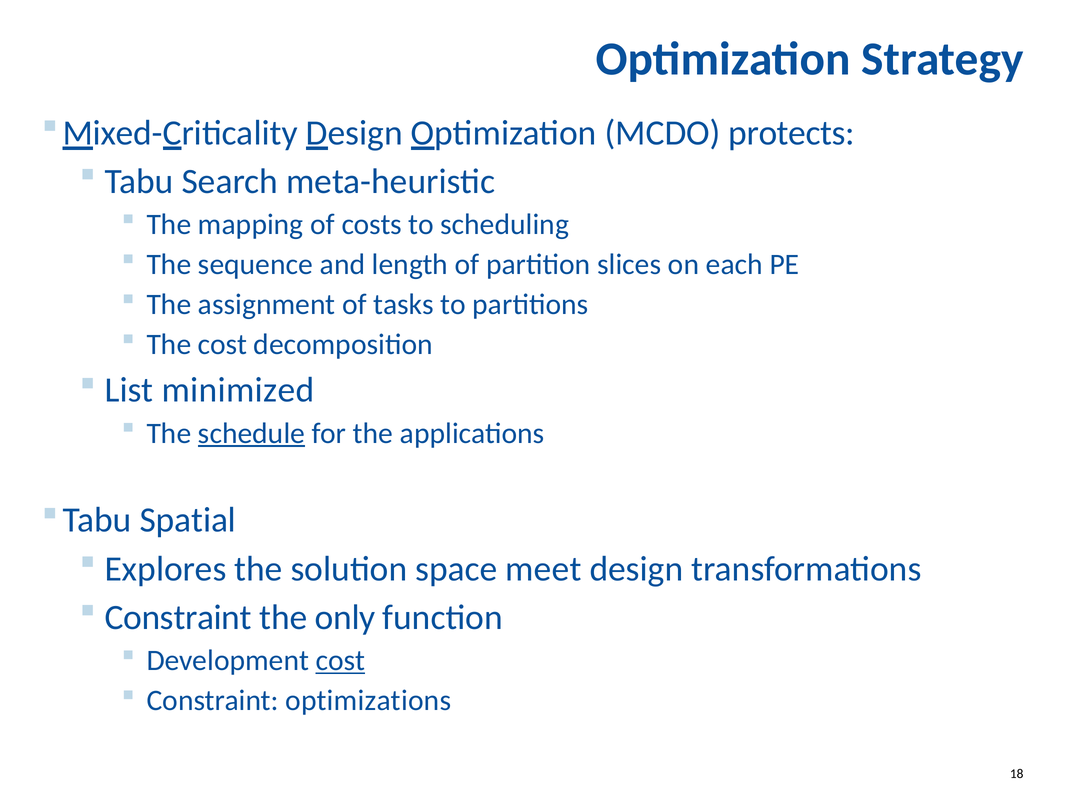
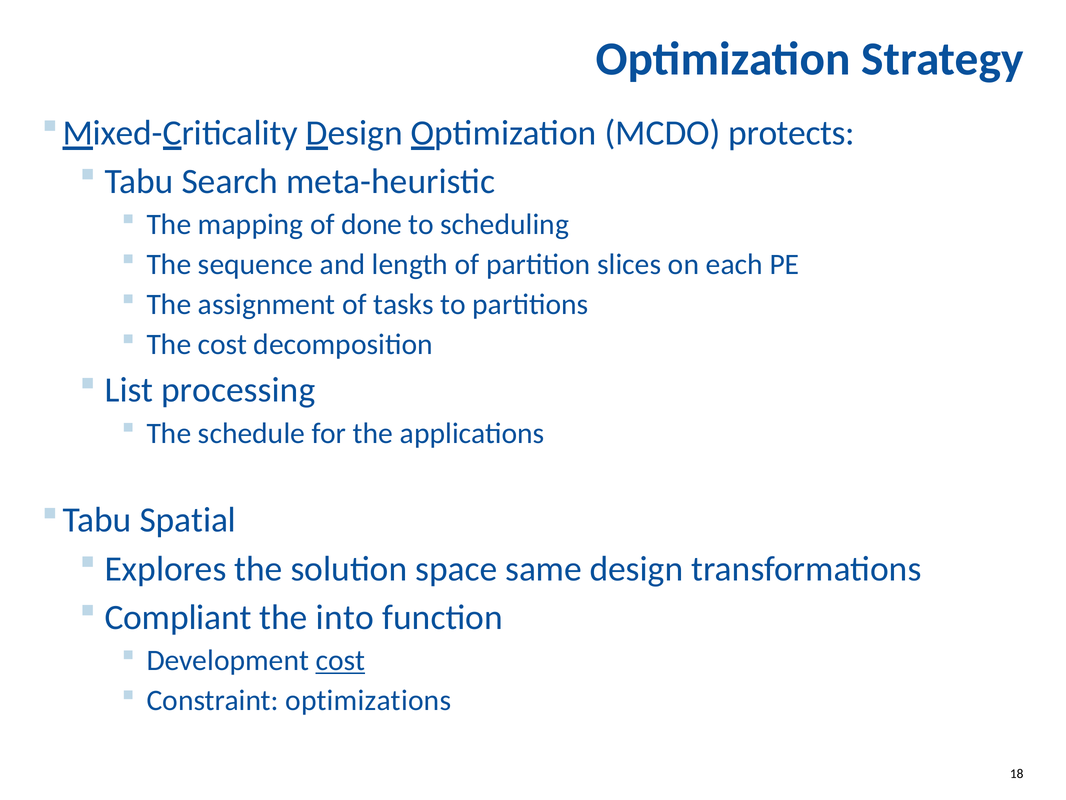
costs: costs -> done
minimized: minimized -> processing
schedule underline: present -> none
meet: meet -> same
Constraint at (178, 617): Constraint -> Compliant
only: only -> into
